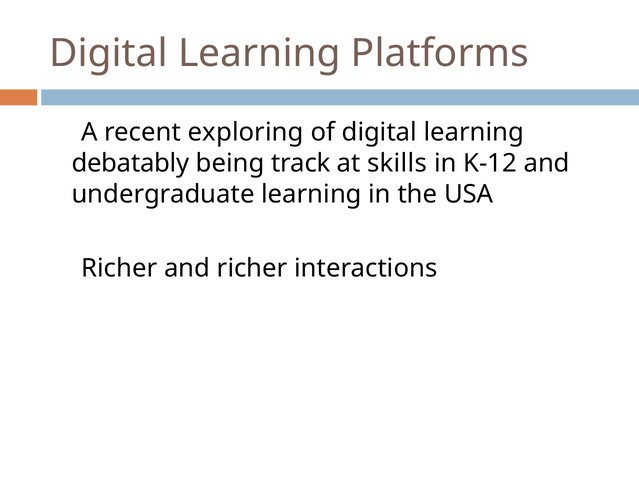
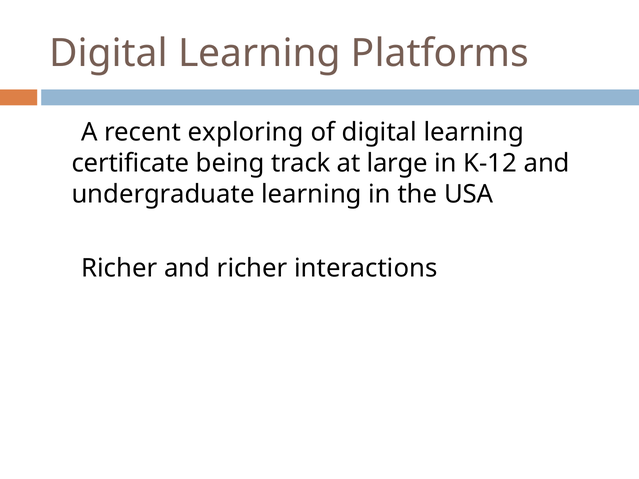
debatably: debatably -> certificate
skills: skills -> large
